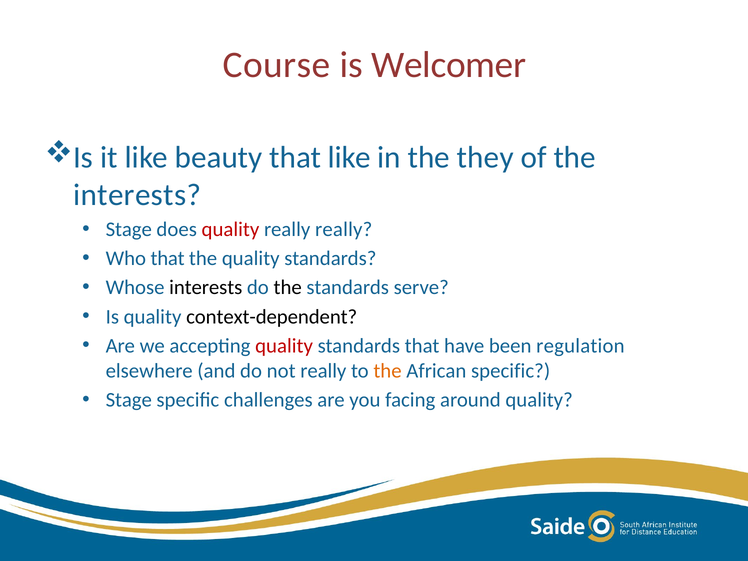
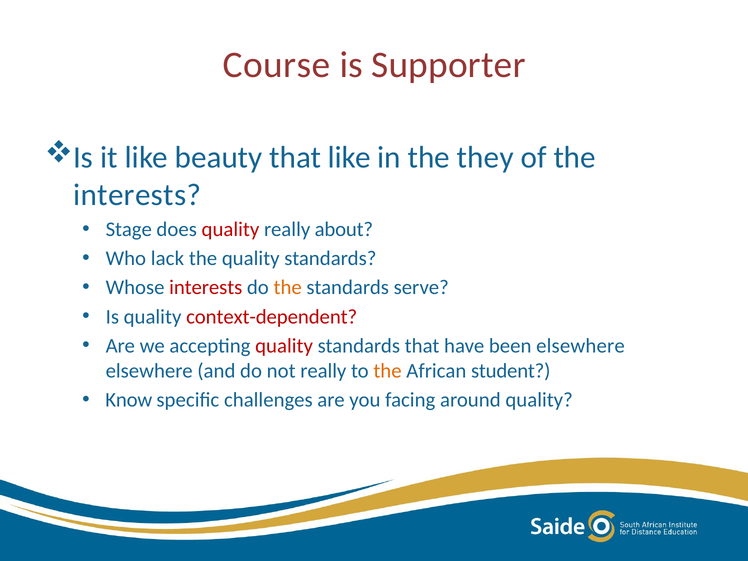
Welcomer: Welcomer -> Supporter
really really: really -> about
Who that: that -> lack
interests at (206, 288) colour: black -> red
the at (288, 288) colour: black -> orange
context-dependent colour: black -> red
been regulation: regulation -> elsewhere
African specific: specific -> student
Stage at (129, 400): Stage -> Know
